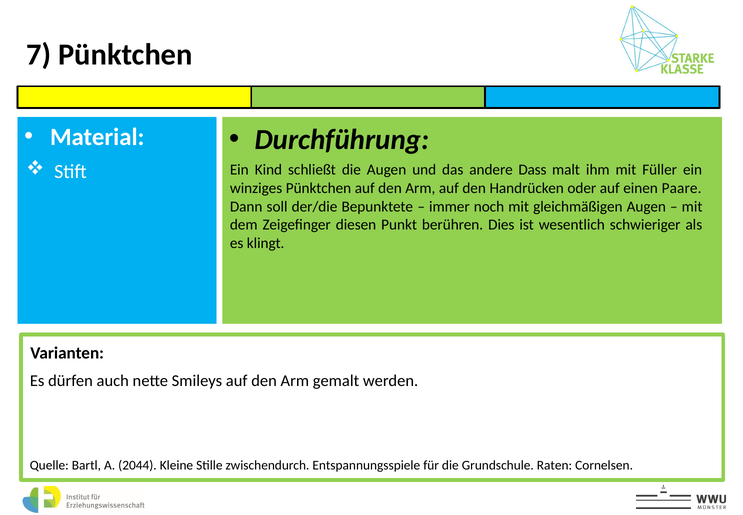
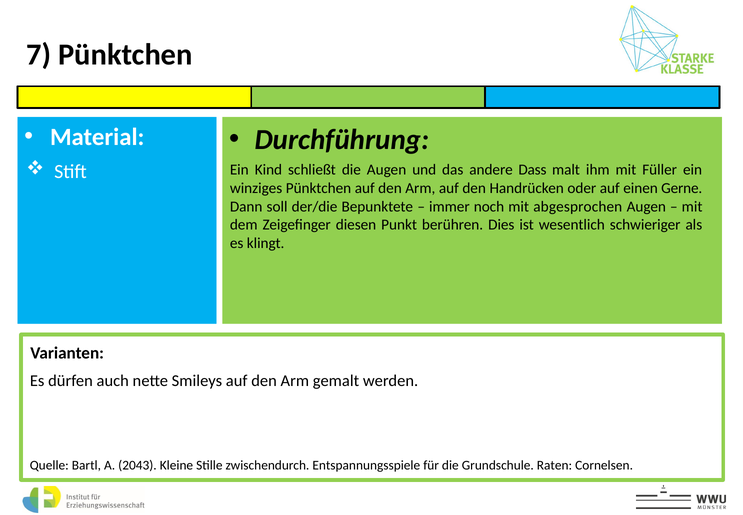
Paare: Paare -> Gerne
gleichmäßigen: gleichmäßigen -> abgesprochen
2044: 2044 -> 2043
